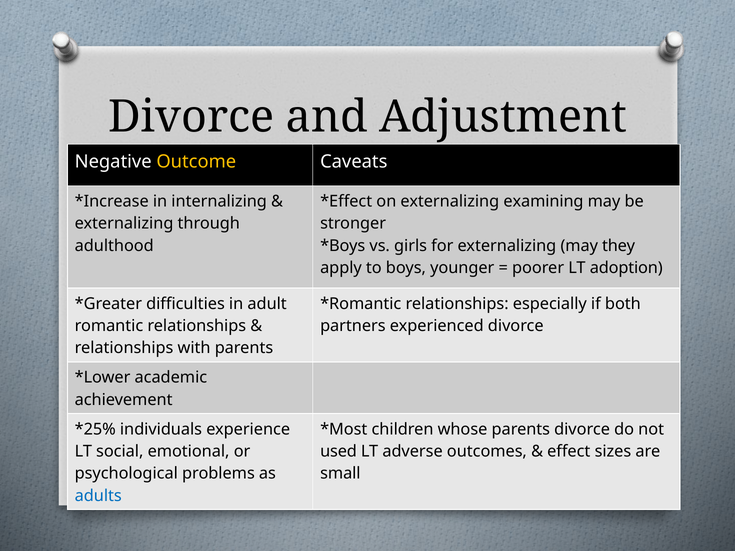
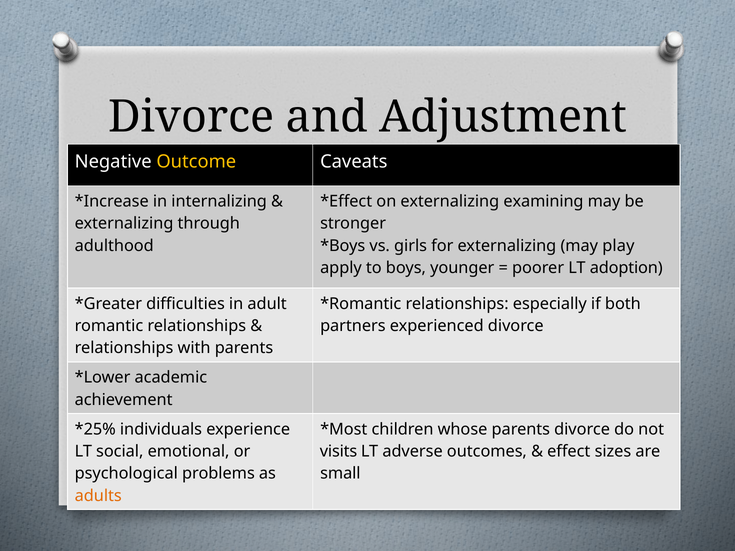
they: they -> play
used: used -> visits
adults colour: blue -> orange
